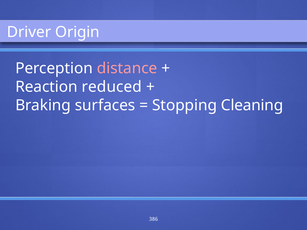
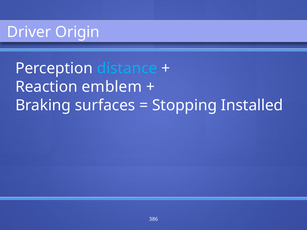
distance colour: pink -> light blue
reduced: reduced -> emblem
Cleaning: Cleaning -> Installed
